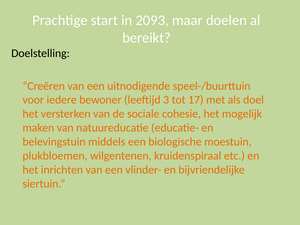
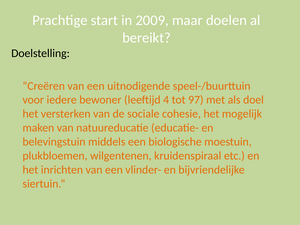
2093: 2093 -> 2009
3: 3 -> 4
17: 17 -> 97
